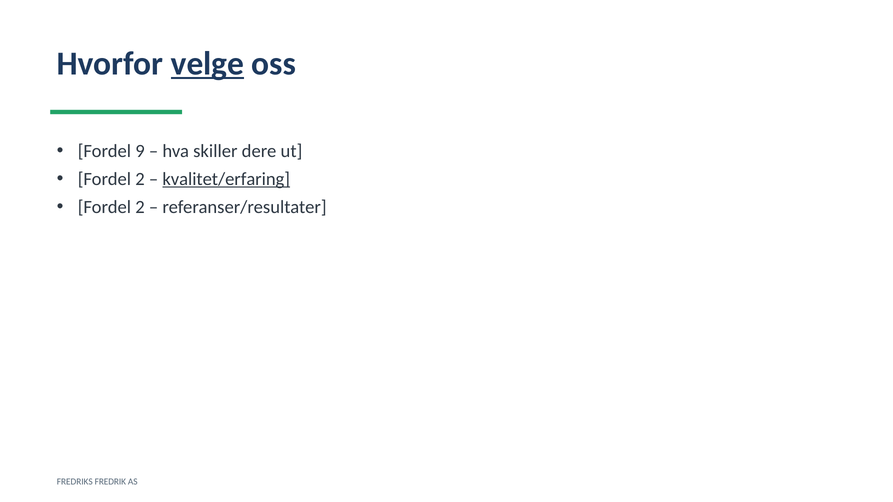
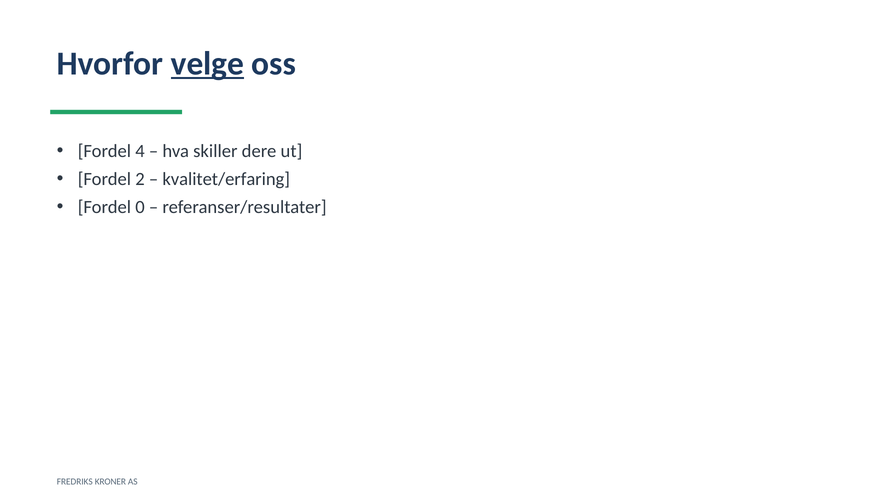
9: 9 -> 4
kvalitet/erfaring underline: present -> none
2 at (140, 207): 2 -> 0
FREDRIK: FREDRIK -> KRONER
